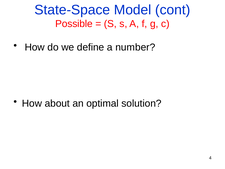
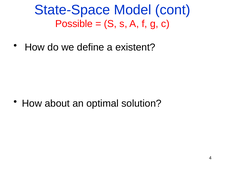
number: number -> existent
